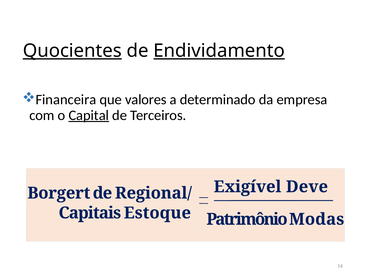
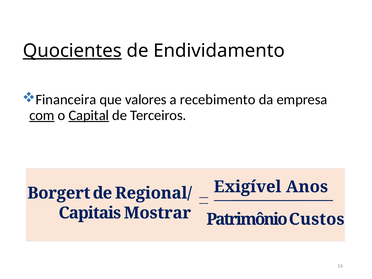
Endividamento underline: present -> none
determinado: determinado -> recebimento
com underline: none -> present
Deve: Deve -> Anos
Estoque: Estoque -> Mostrar
Modas: Modas -> Custos
